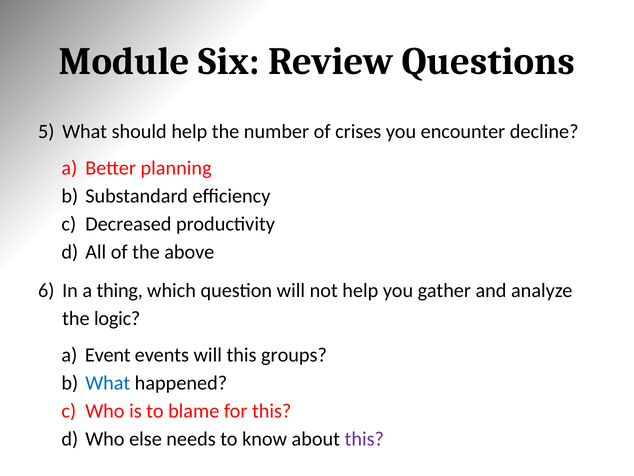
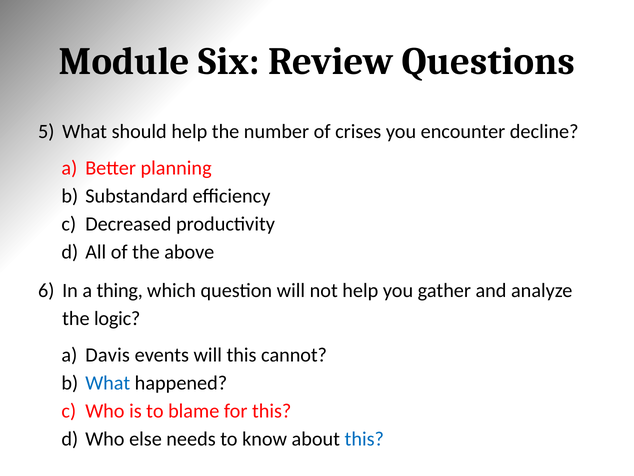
Event: Event -> Davis
groups: groups -> cannot
this at (364, 439) colour: purple -> blue
